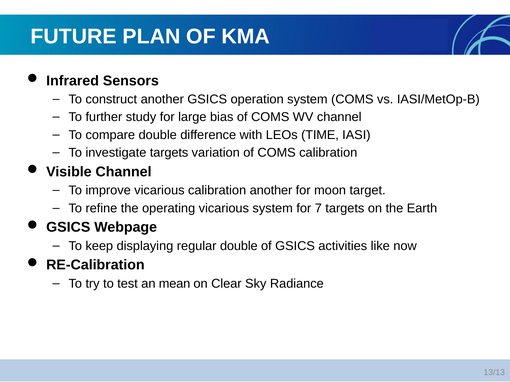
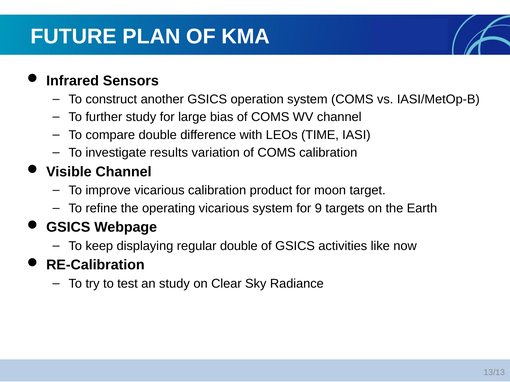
investigate targets: targets -> results
calibration another: another -> product
7: 7 -> 9
an mean: mean -> study
